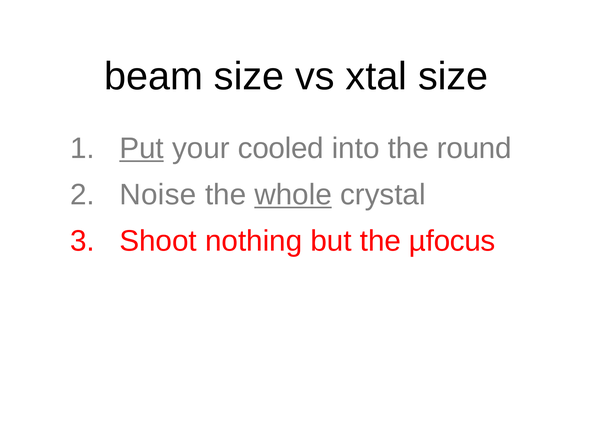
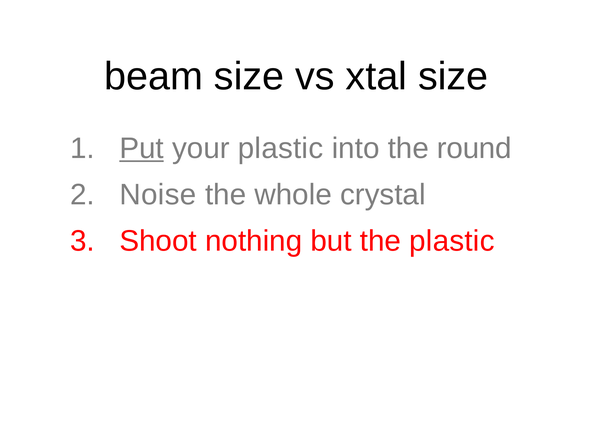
your cooled: cooled -> plastic
whole underline: present -> none
the µfocus: µfocus -> plastic
